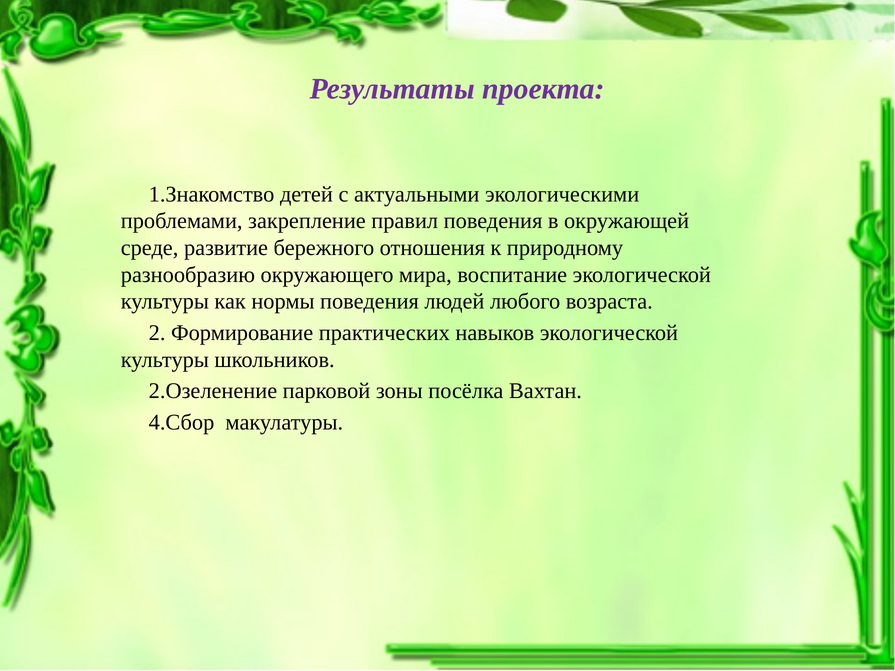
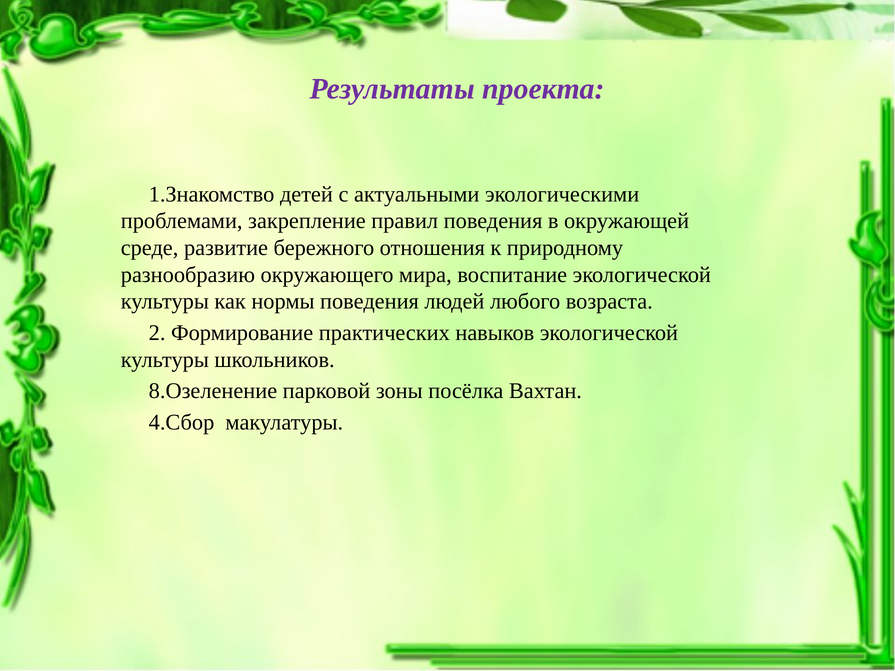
2.Озеленение: 2.Озеленение -> 8.Озеленение
